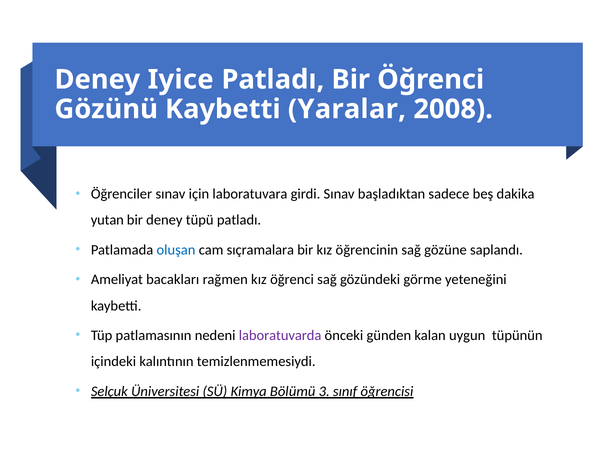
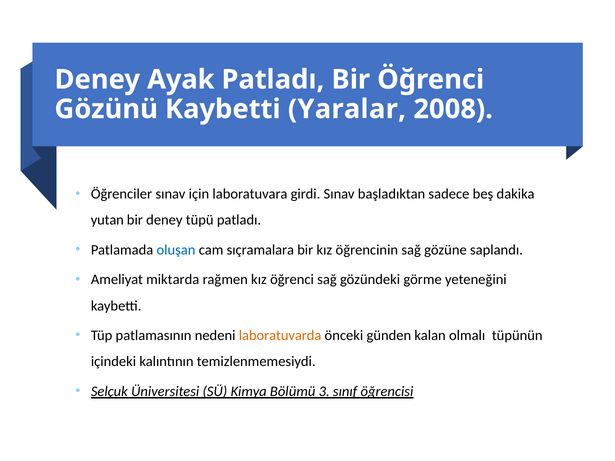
Iyice: Iyice -> Ayak
bacakları: bacakları -> miktarda
laboratuvarda colour: purple -> orange
uygun: uygun -> olmalı
